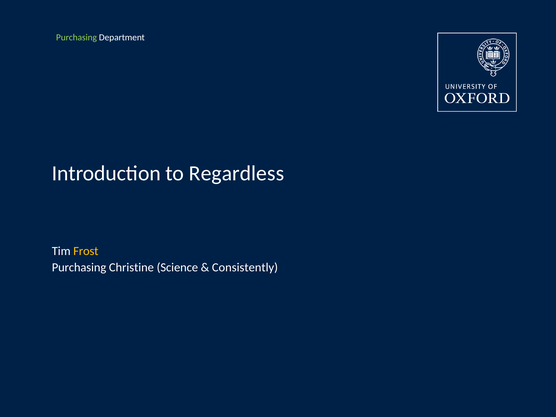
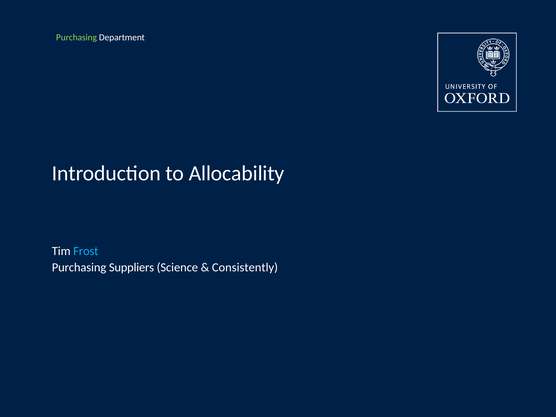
Regardless: Regardless -> Allocability
Frost colour: yellow -> light blue
Christine: Christine -> Suppliers
